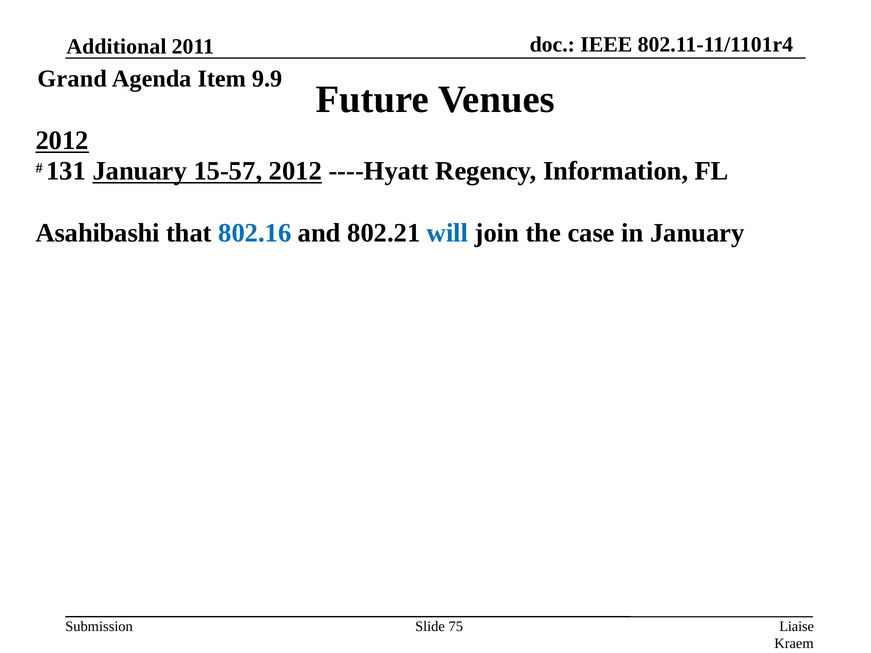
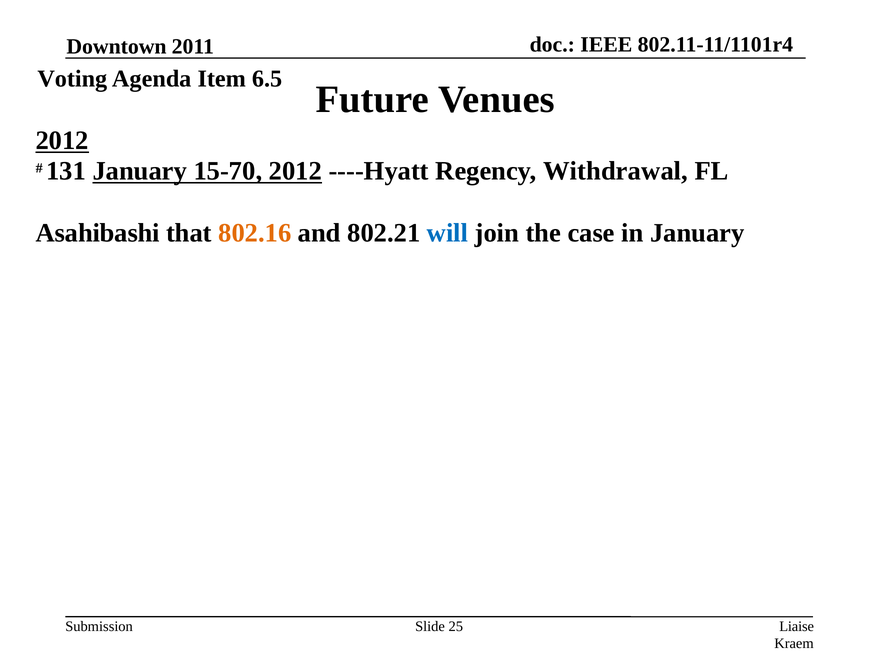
Additional: Additional -> Downtown
Grand: Grand -> Voting
9.9: 9.9 -> 6.5
15-57: 15-57 -> 15-70
Information: Information -> Withdrawal
802.16 colour: blue -> orange
75: 75 -> 25
